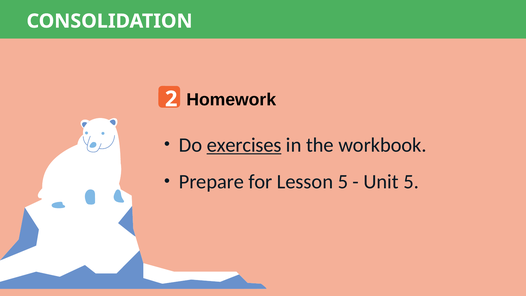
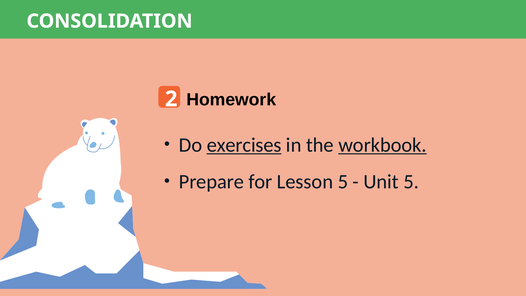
workbook underline: none -> present
